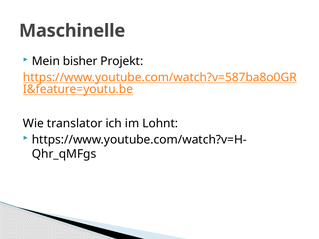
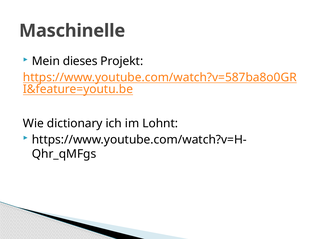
bisher: bisher -> dieses
translator: translator -> dictionary
